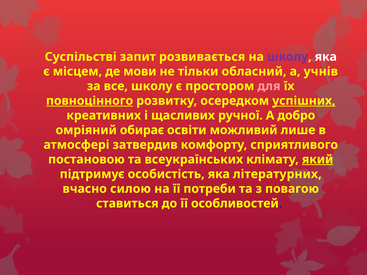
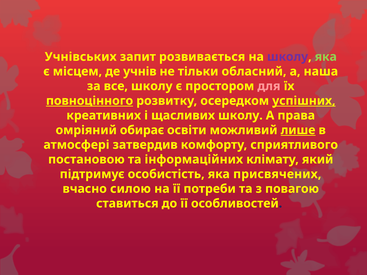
Суспільстві: Суспільстві -> Учнівських
яка at (326, 57) colour: white -> light green
мови: мови -> учнів
учнів: учнів -> наша
щасливих ручної: ручної -> школу
добро: добро -> права
лише underline: none -> present
всеукраїнських: всеукраїнських -> інформаційних
який underline: present -> none
літературних: літературних -> присвячених
